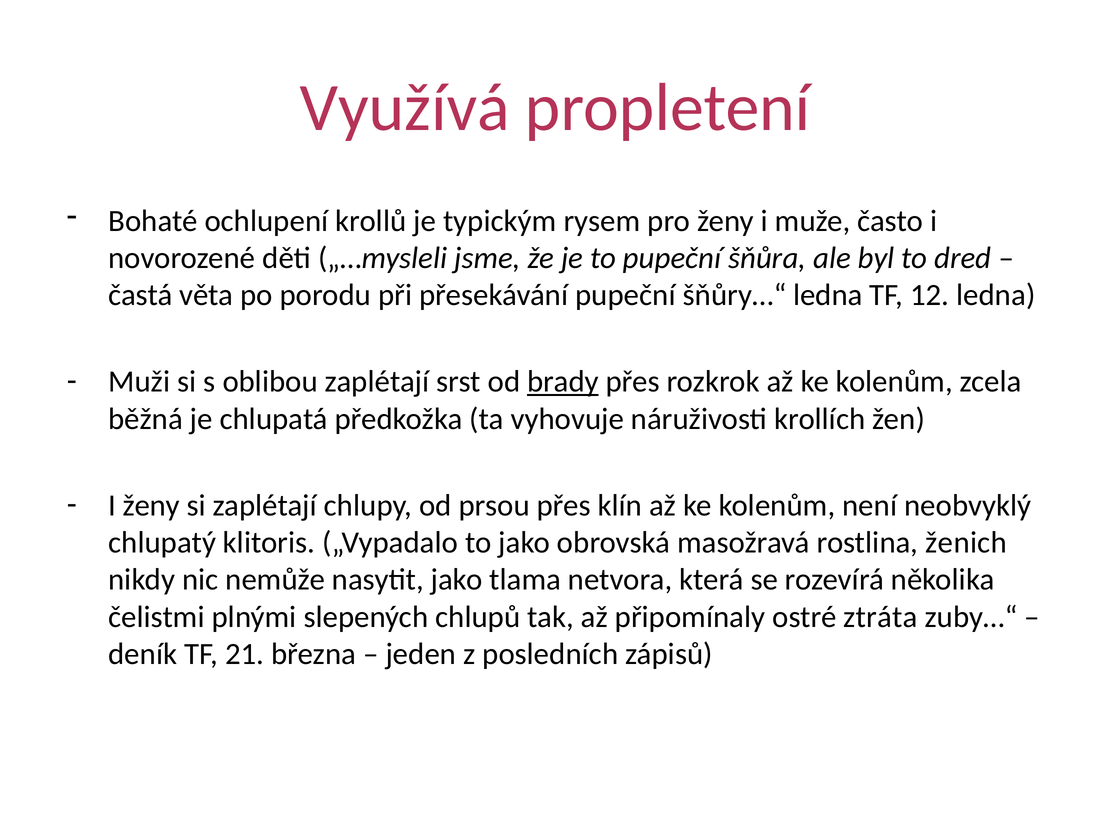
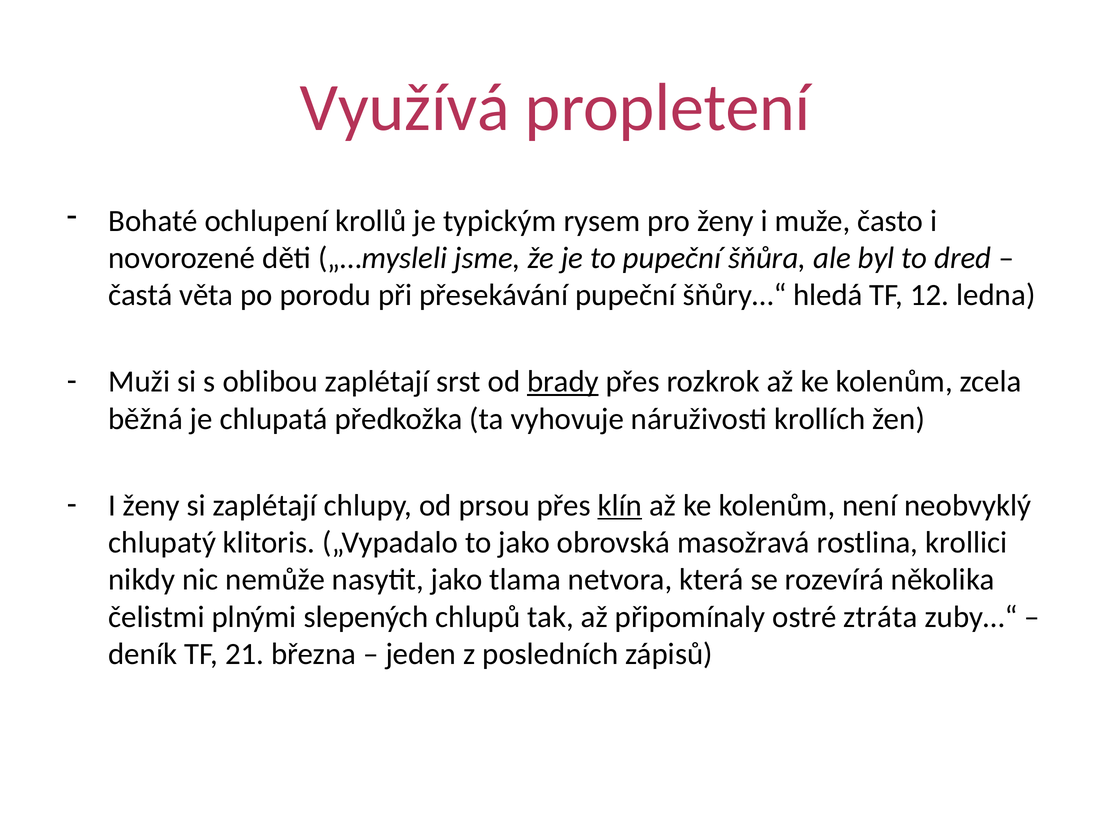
šňůry…“ ledna: ledna -> hledá
klín underline: none -> present
ženich: ženich -> krollici
